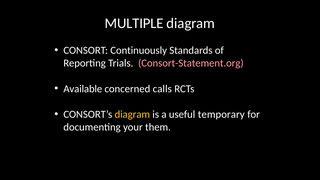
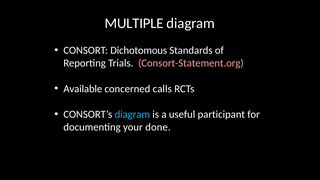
Continuously: Continuously -> Dichotomous
diagram at (132, 114) colour: yellow -> light blue
temporary: temporary -> participant
them: them -> done
